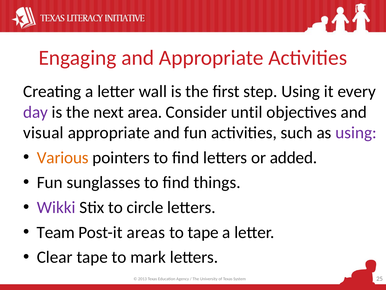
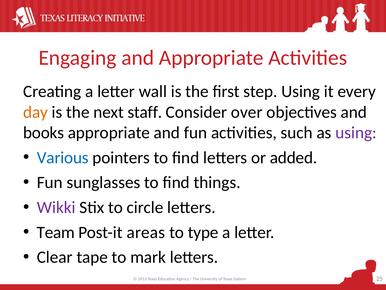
day colour: purple -> orange
area: area -> staff
until: until -> over
visual: visual -> books
Various colour: orange -> blue
to tape: tape -> type
